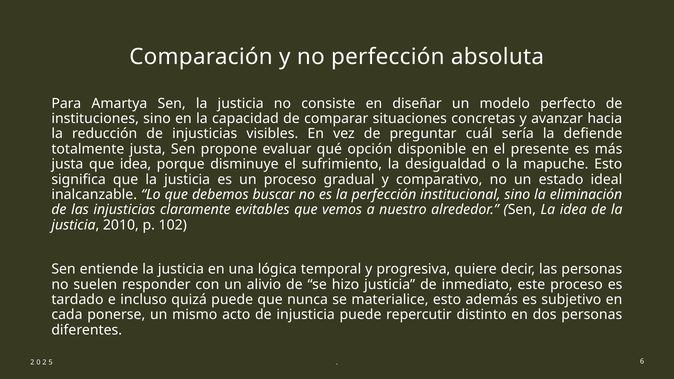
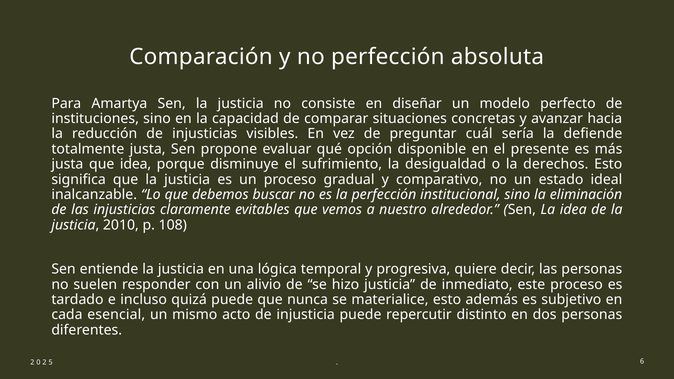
mapuche: mapuche -> derechos
102: 102 -> 108
ponerse: ponerse -> esencial
